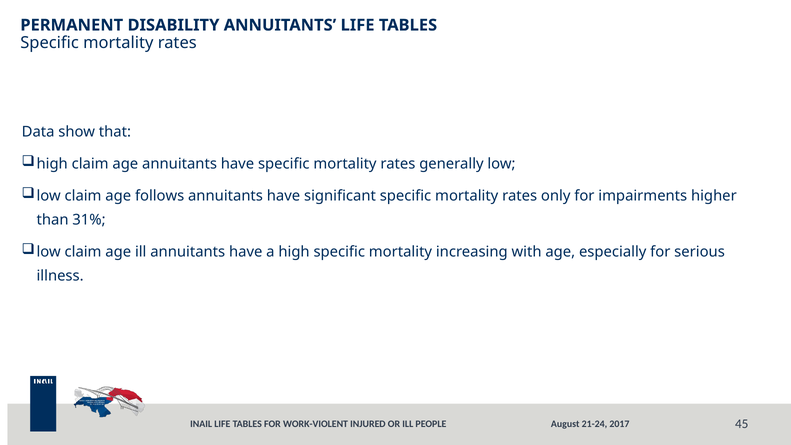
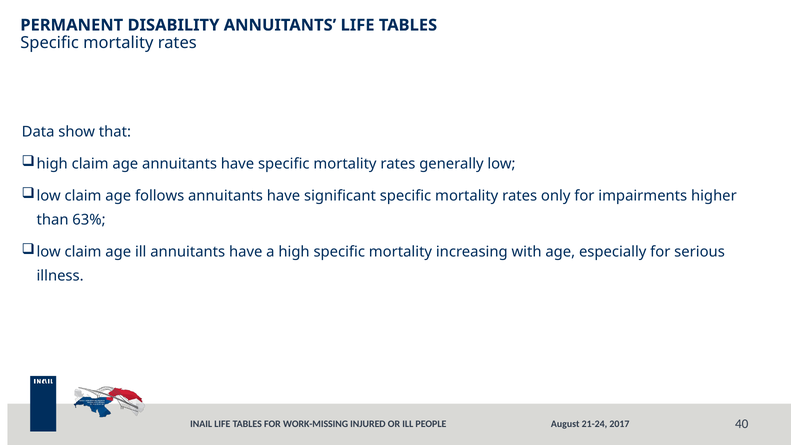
31%: 31% -> 63%
WORK-VIOLENT: WORK-VIOLENT -> WORK-MISSING
45: 45 -> 40
